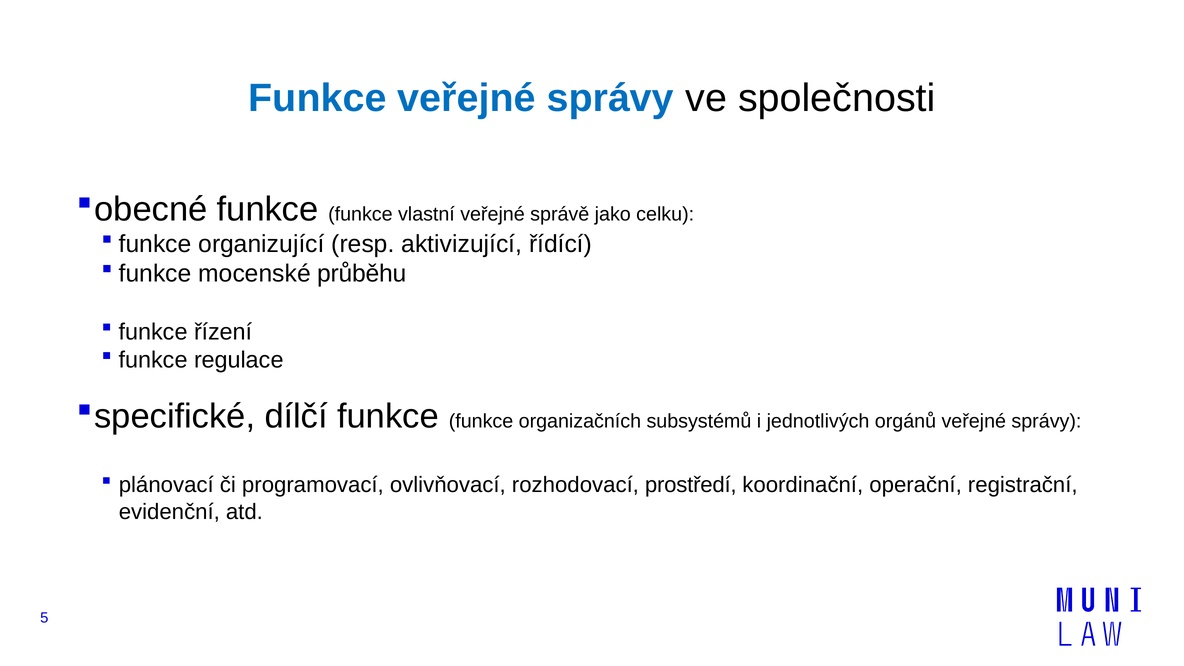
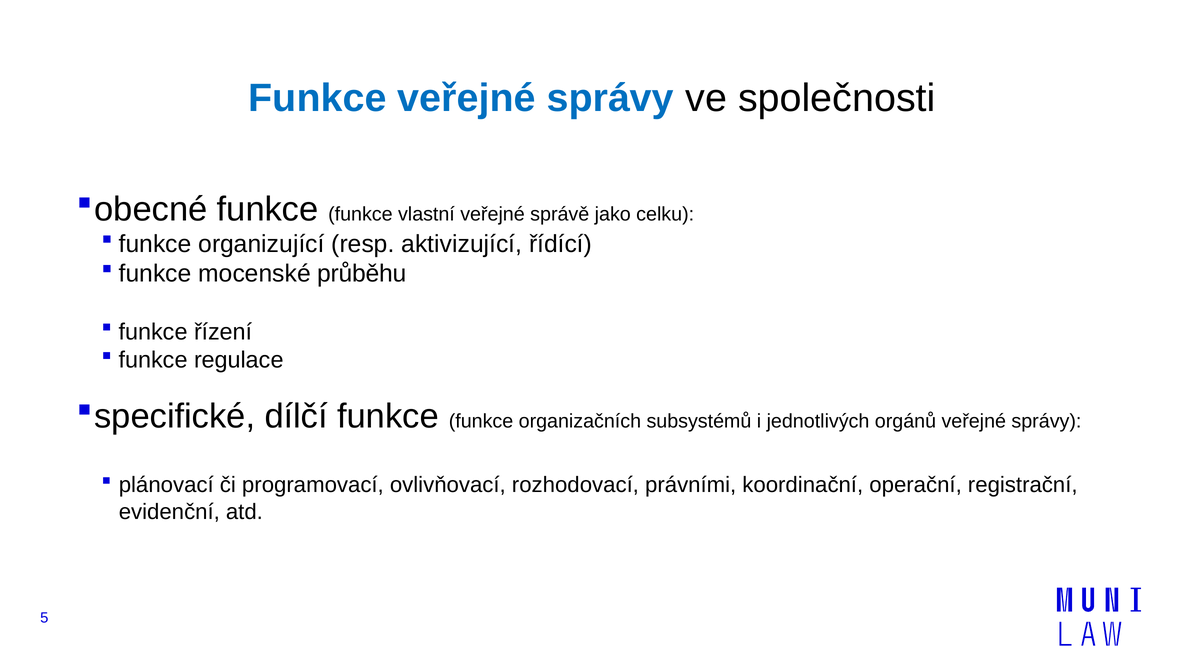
prostředí: prostředí -> právními
